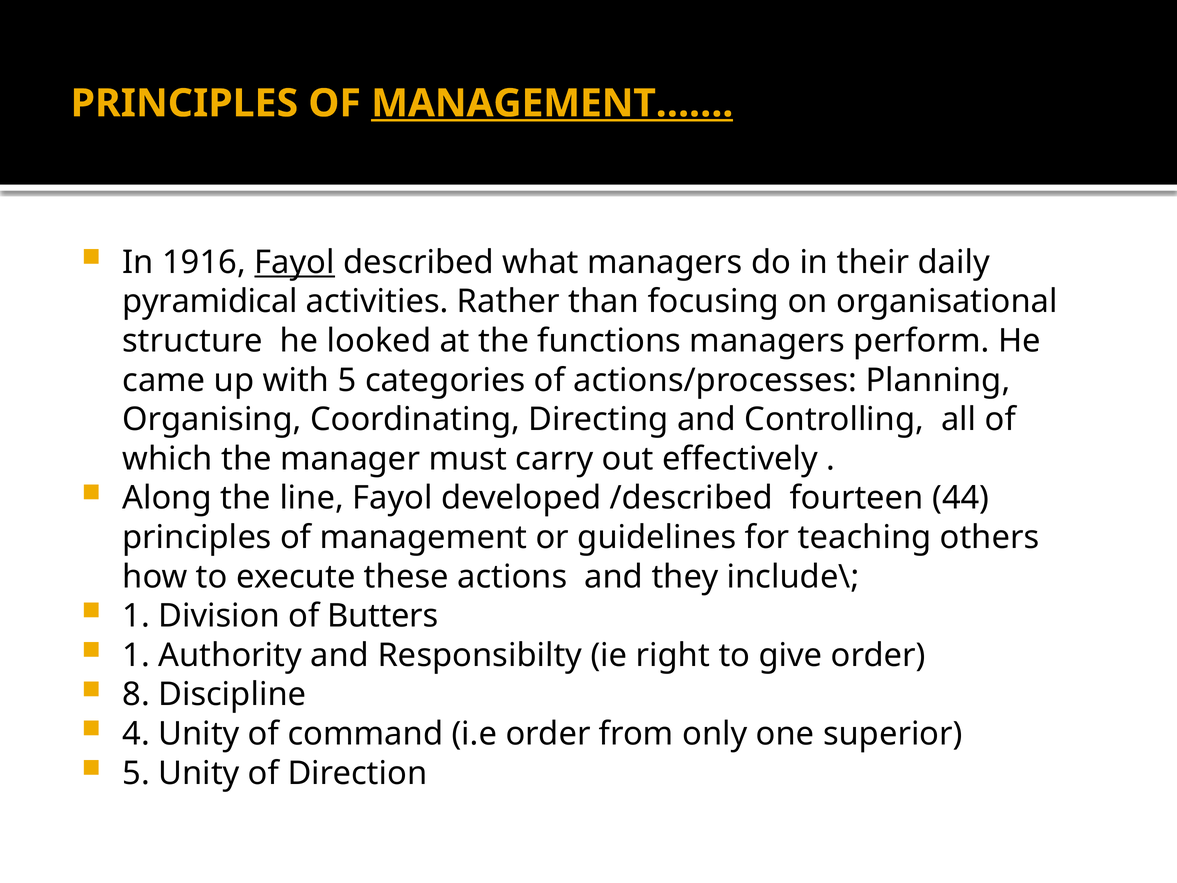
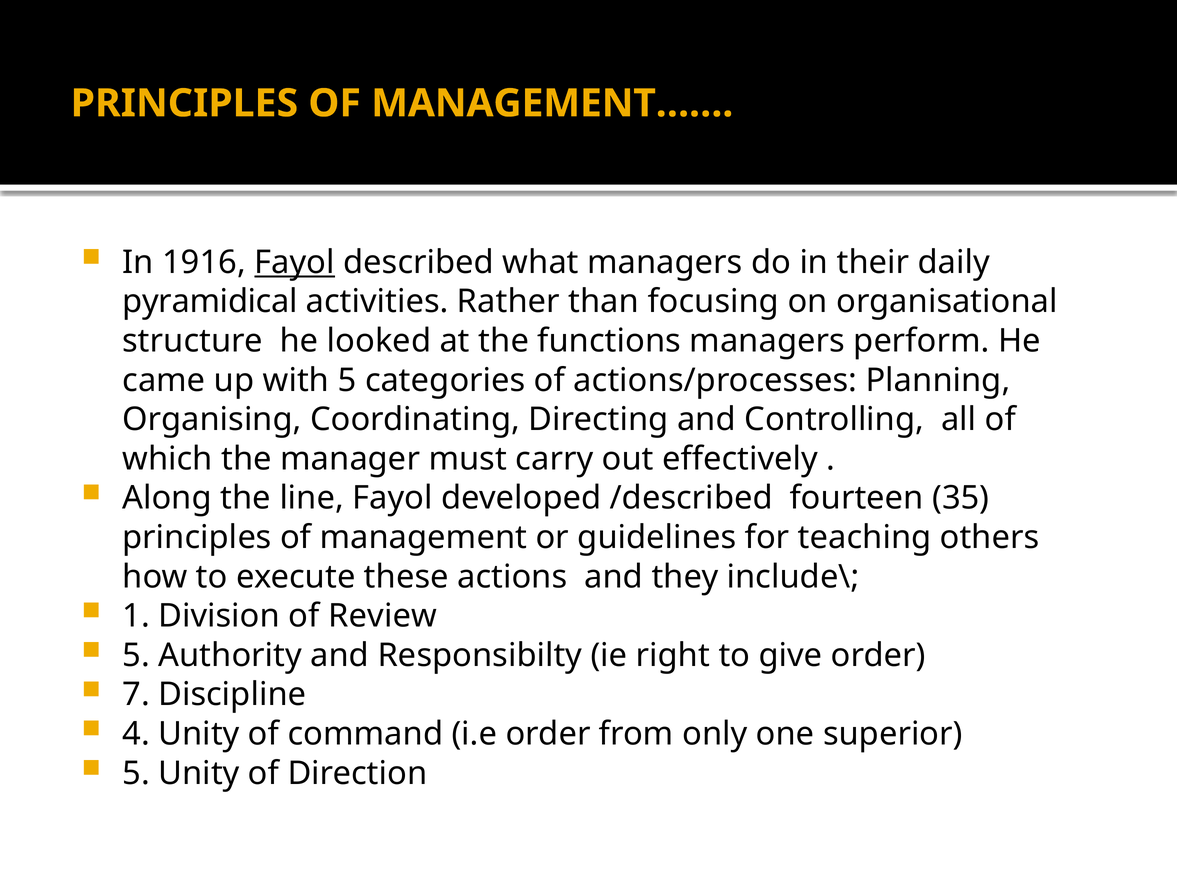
MANAGEMENT…… underline: present -> none
44: 44 -> 35
Butters: Butters -> Review
1 at (136, 655): 1 -> 5
8: 8 -> 7
